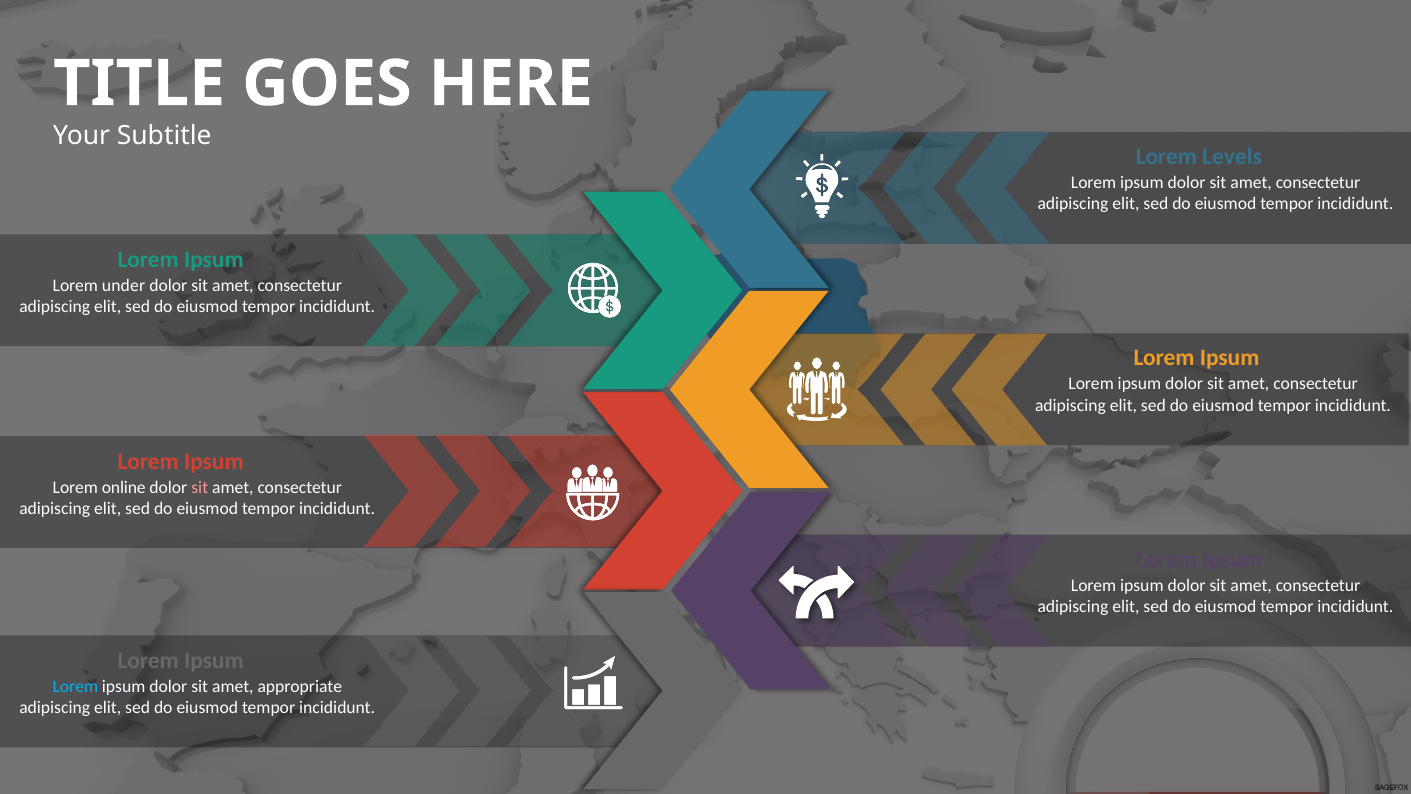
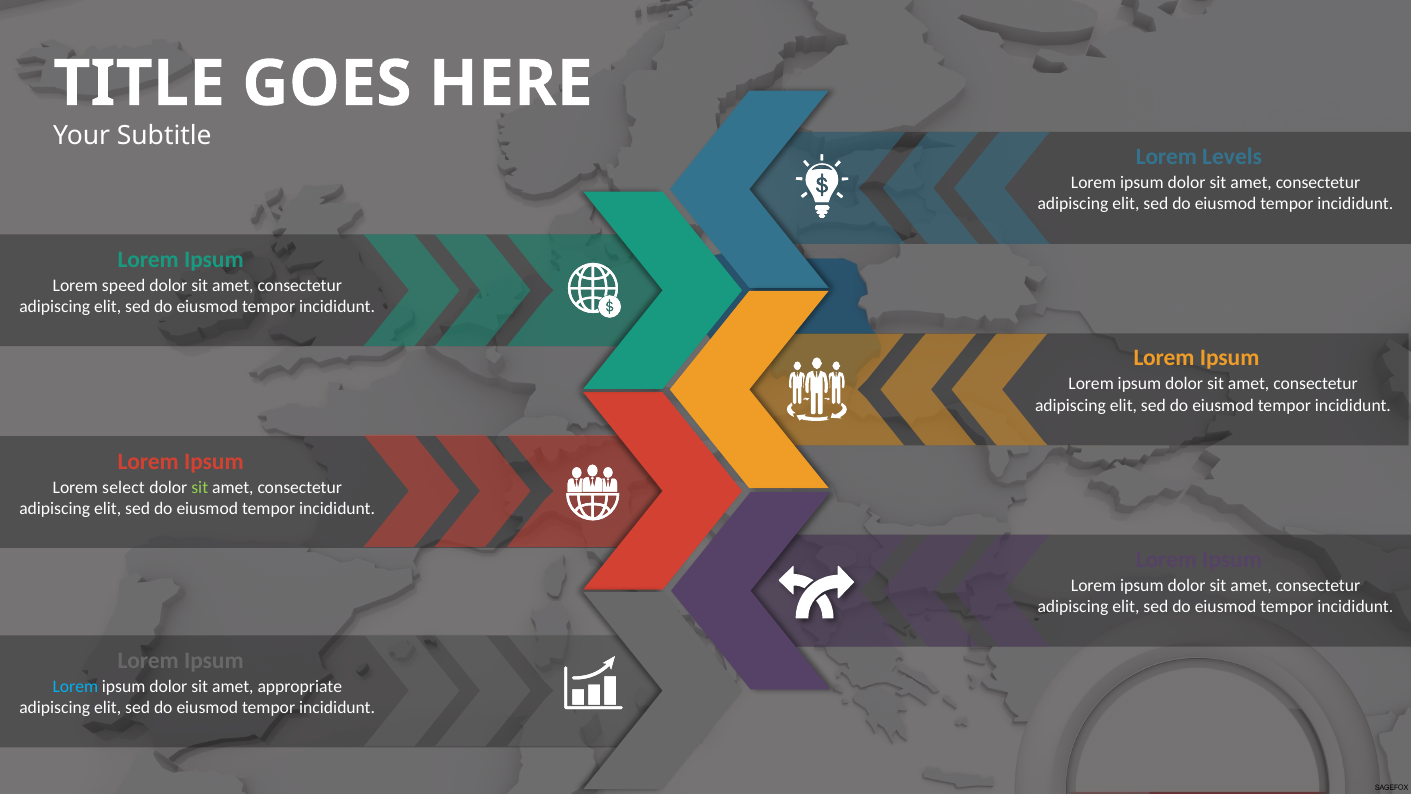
under: under -> speed
online: online -> select
sit at (200, 487) colour: pink -> light green
